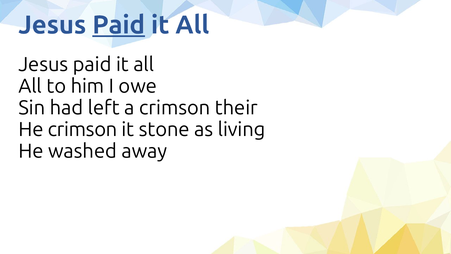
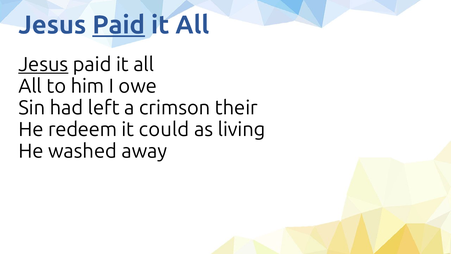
Jesus at (43, 64) underline: none -> present
He crimson: crimson -> redeem
stone: stone -> could
